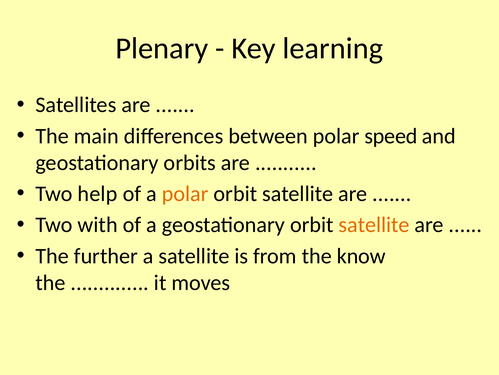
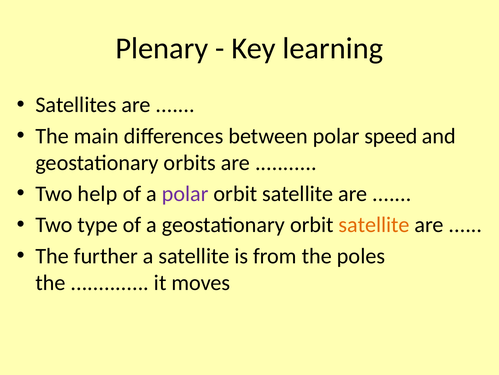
polar at (185, 193) colour: orange -> purple
with: with -> type
know: know -> poles
